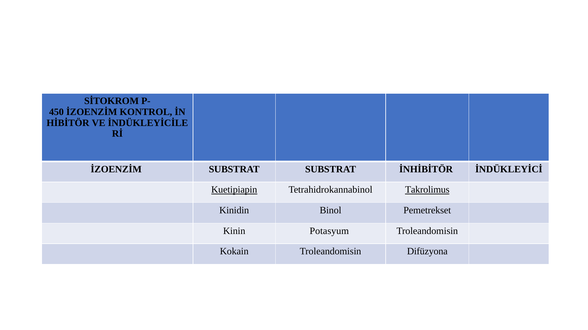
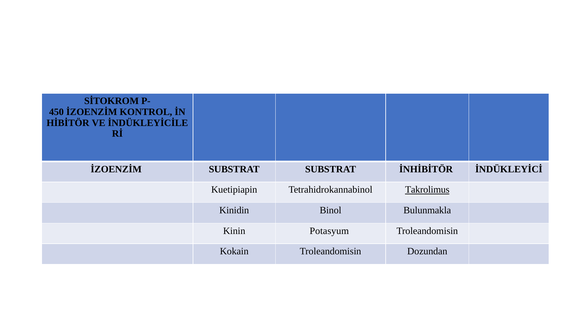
Kuetipiapin underline: present -> none
Pemetrekset: Pemetrekset -> Bulunmakla
Difüzyona: Difüzyona -> Dozundan
